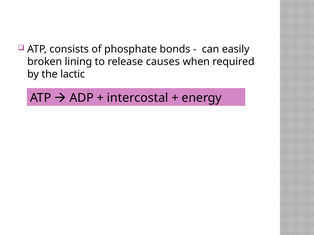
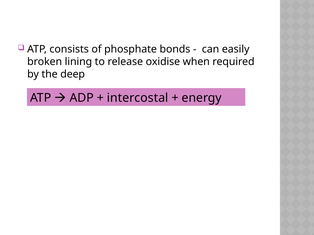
causes: causes -> oxidise
lactic: lactic -> deep
